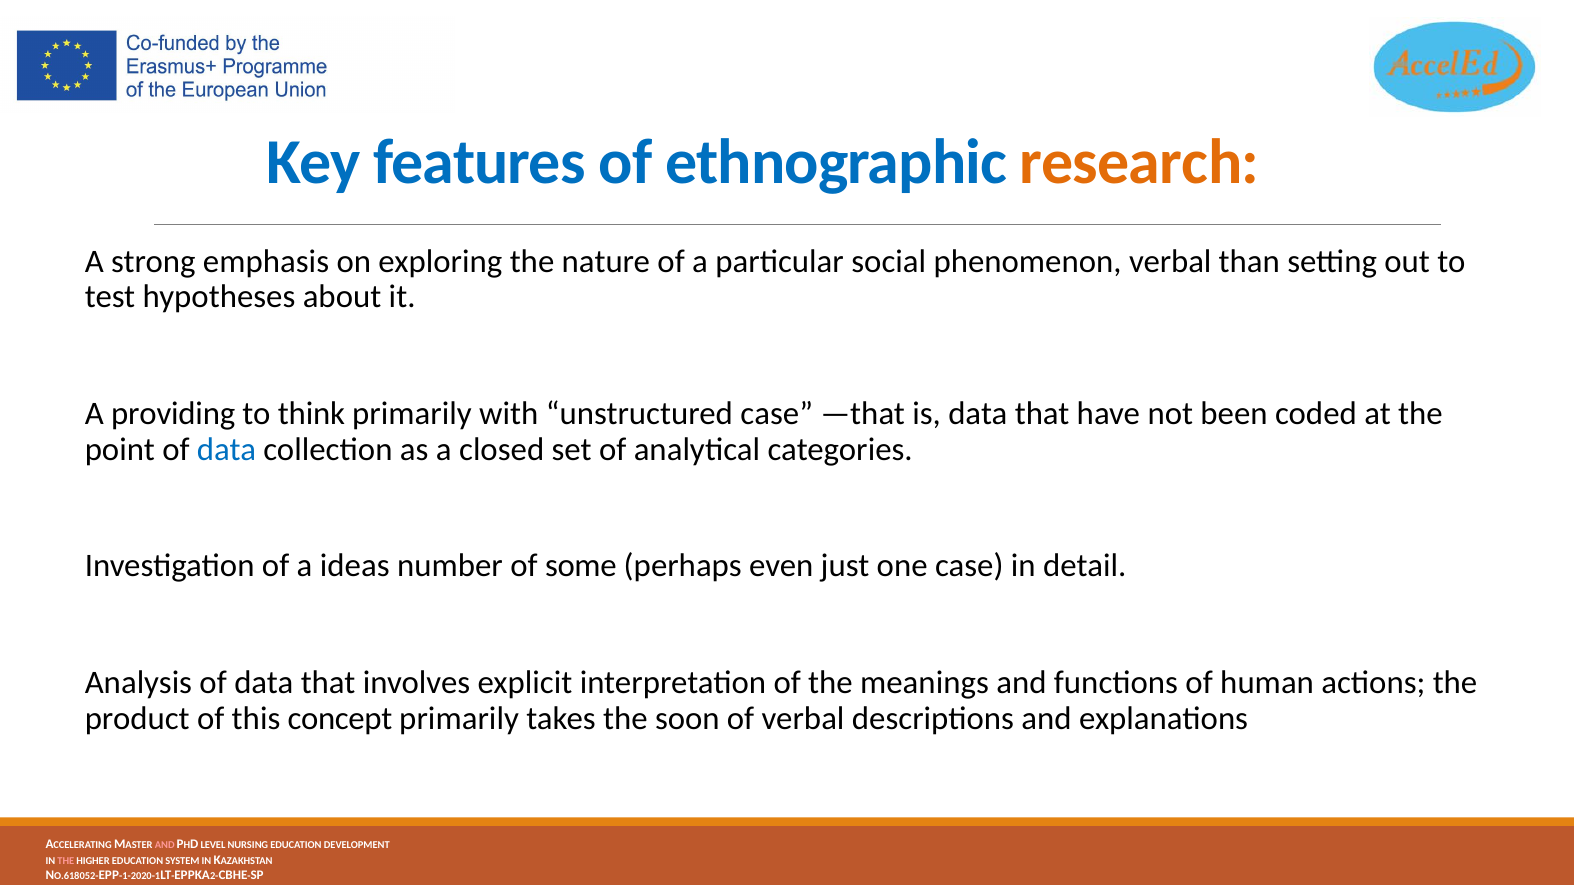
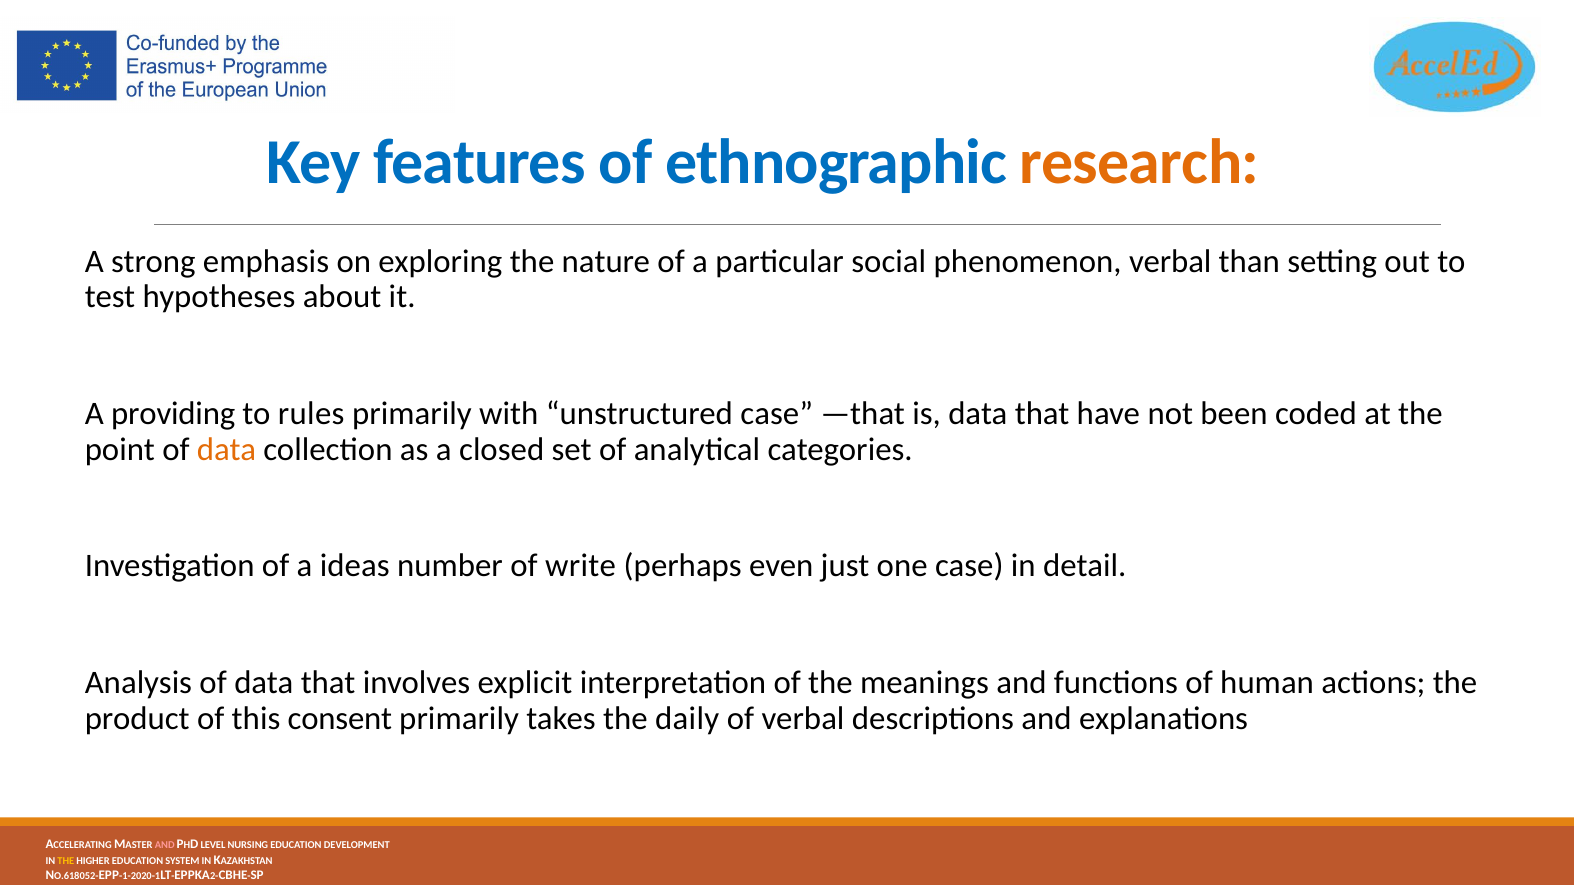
think: think -> rules
data at (227, 450) colour: blue -> orange
some: some -> write
concept: concept -> consent
soon: soon -> daily
THE at (66, 861) colour: pink -> yellow
